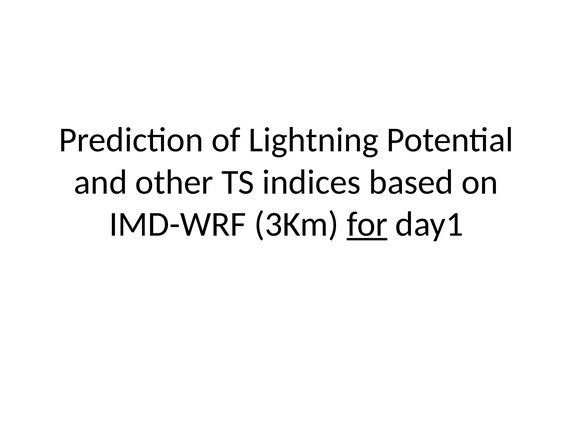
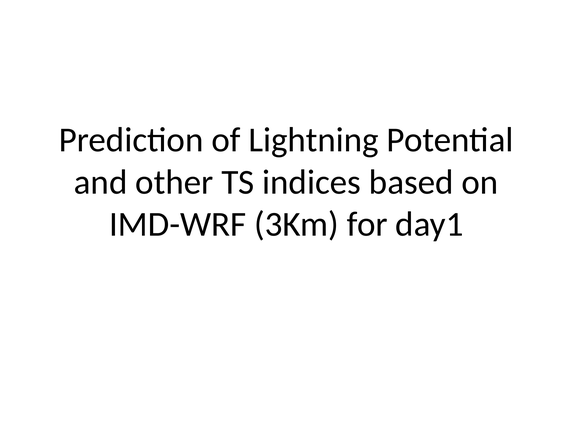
for underline: present -> none
